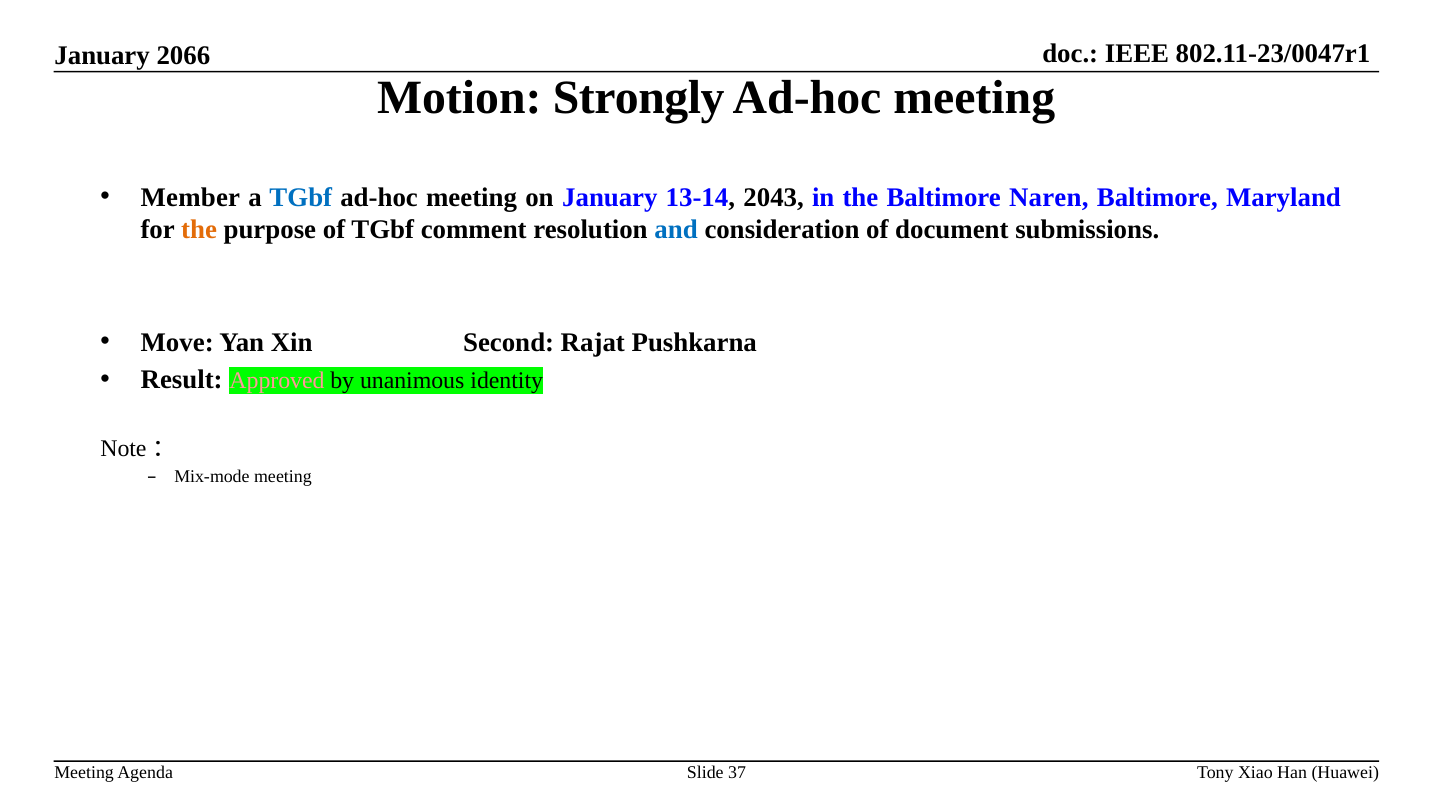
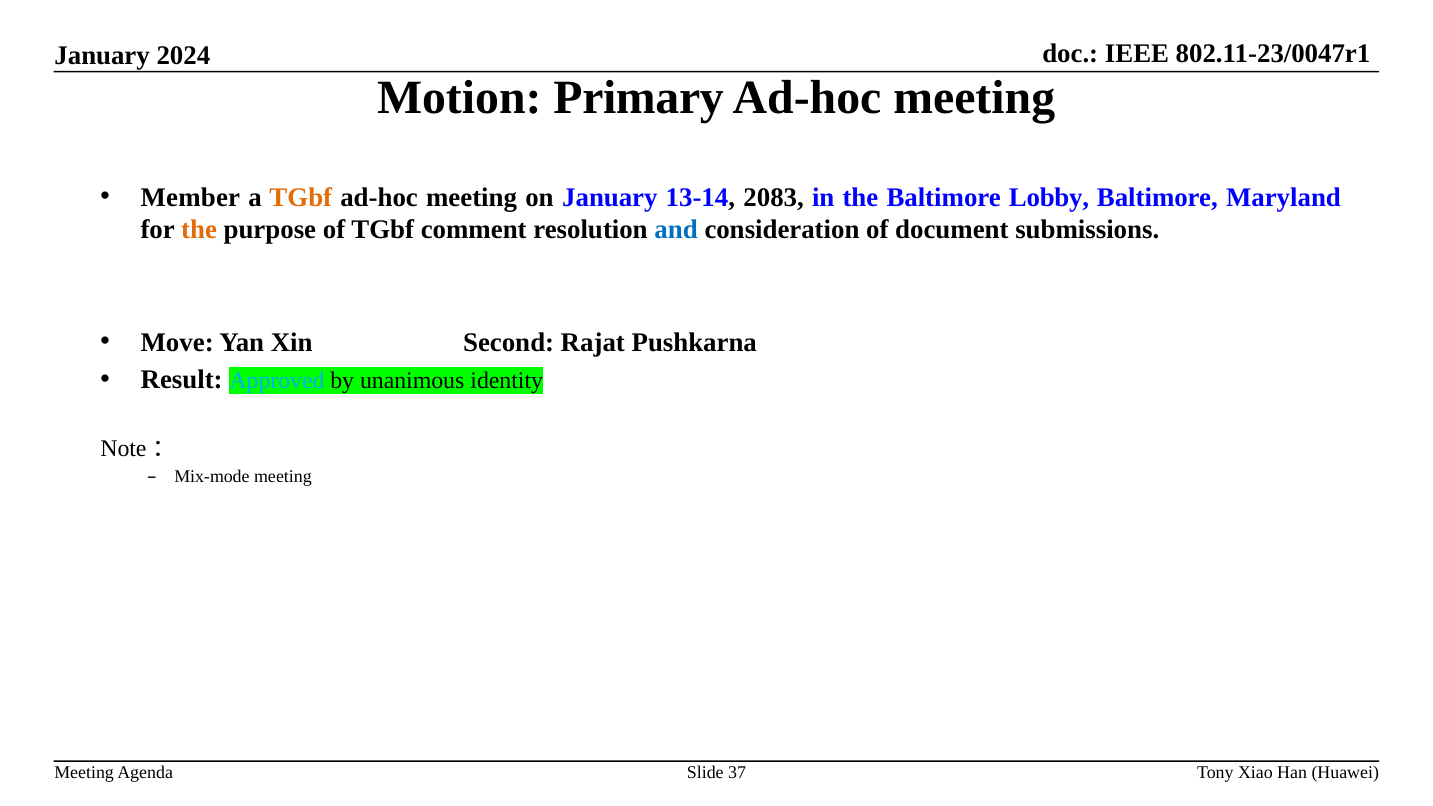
2066: 2066 -> 2024
Strongly: Strongly -> Primary
TGbf at (301, 197) colour: blue -> orange
2043: 2043 -> 2083
Naren: Naren -> Lobby
Approved colour: pink -> light blue
